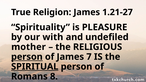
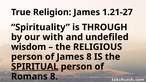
PLEASURE: PLEASURE -> THROUGH
mother: mother -> wisdom
person at (27, 57) underline: present -> none
James 7: 7 -> 8
